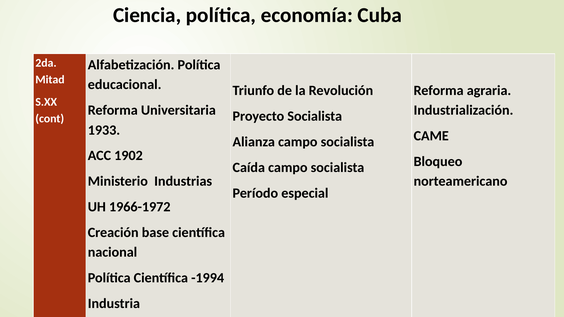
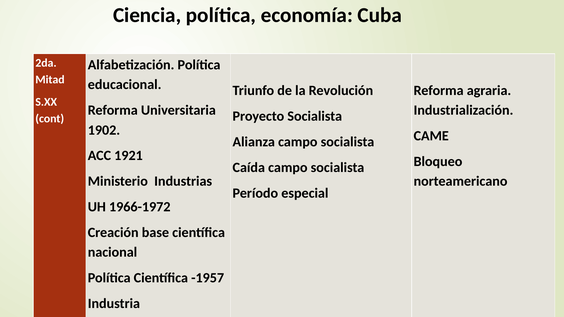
1933: 1933 -> 1902
1902: 1902 -> 1921
-1994: -1994 -> -1957
